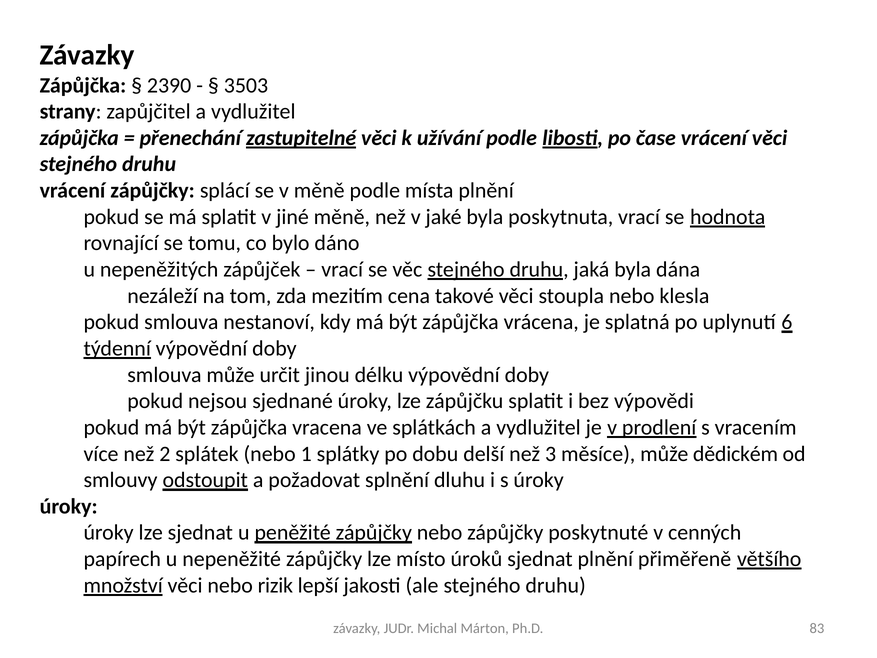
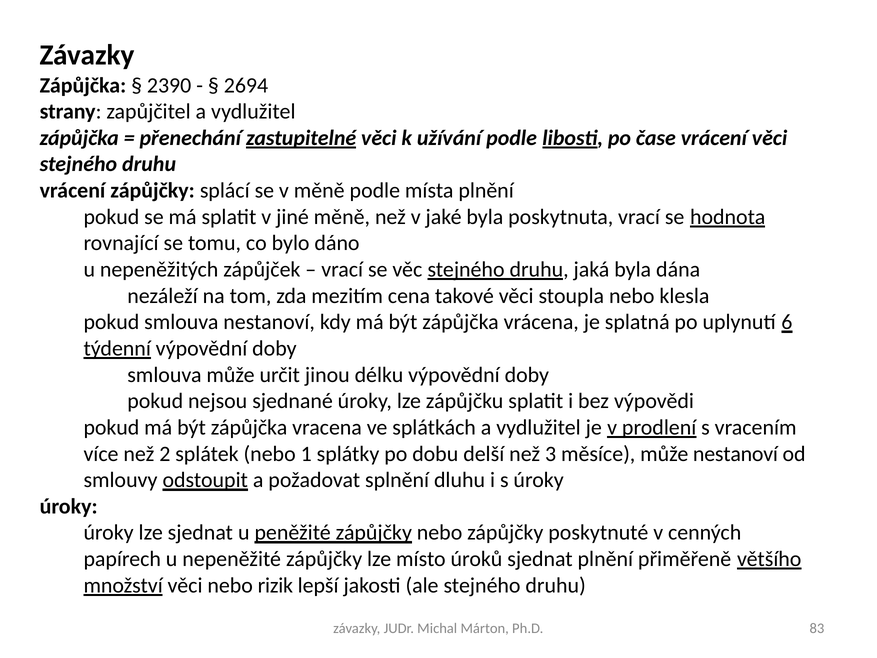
3503: 3503 -> 2694
může dědickém: dědickém -> nestanoví
